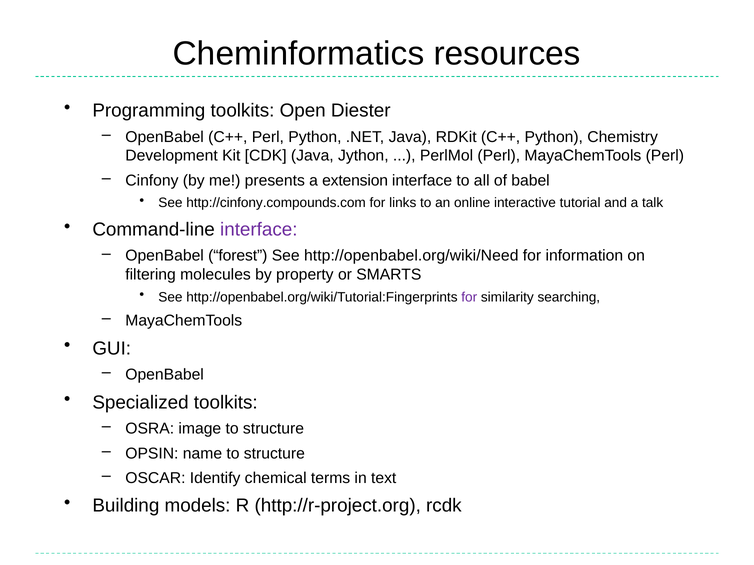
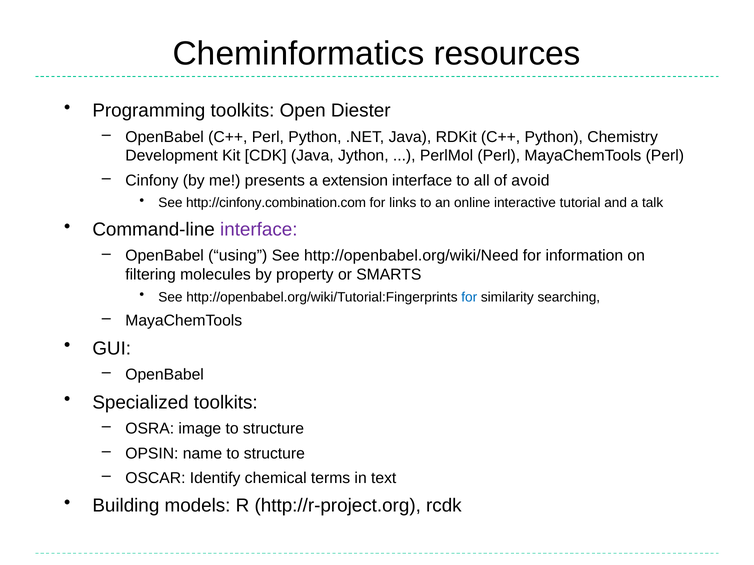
babel: babel -> avoid
http://cinfony.compounds.com: http://cinfony.compounds.com -> http://cinfony.combination.com
forest: forest -> using
for at (469, 297) colour: purple -> blue
